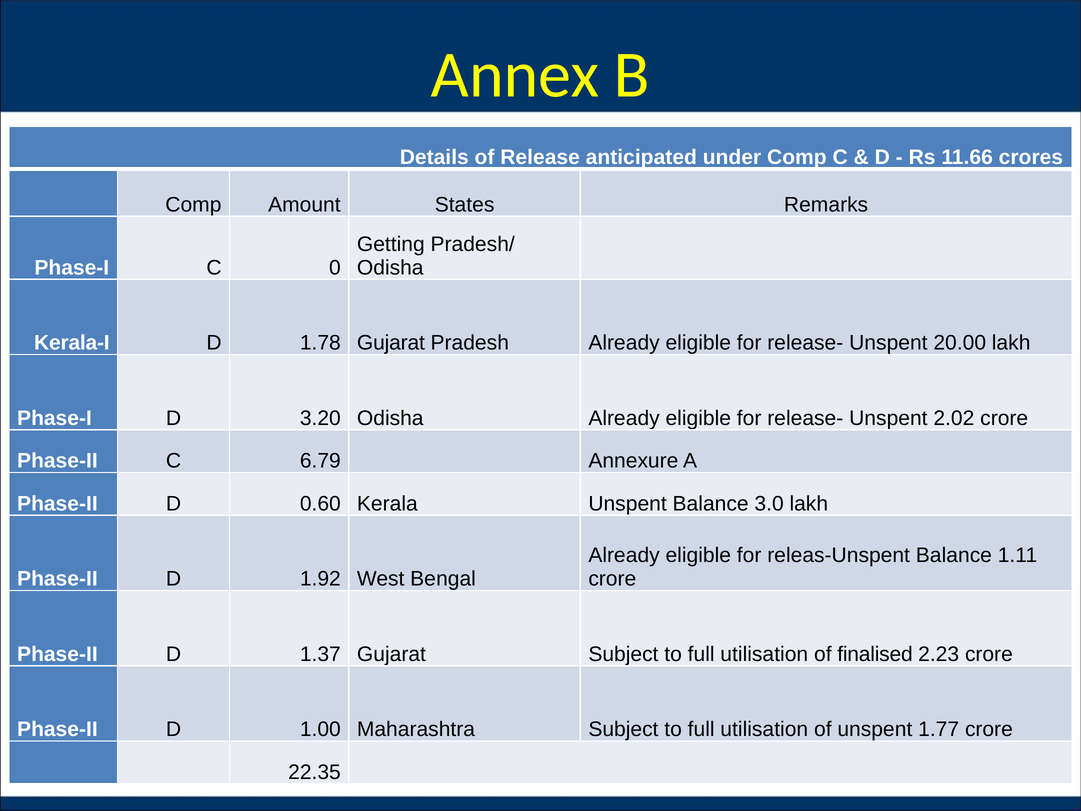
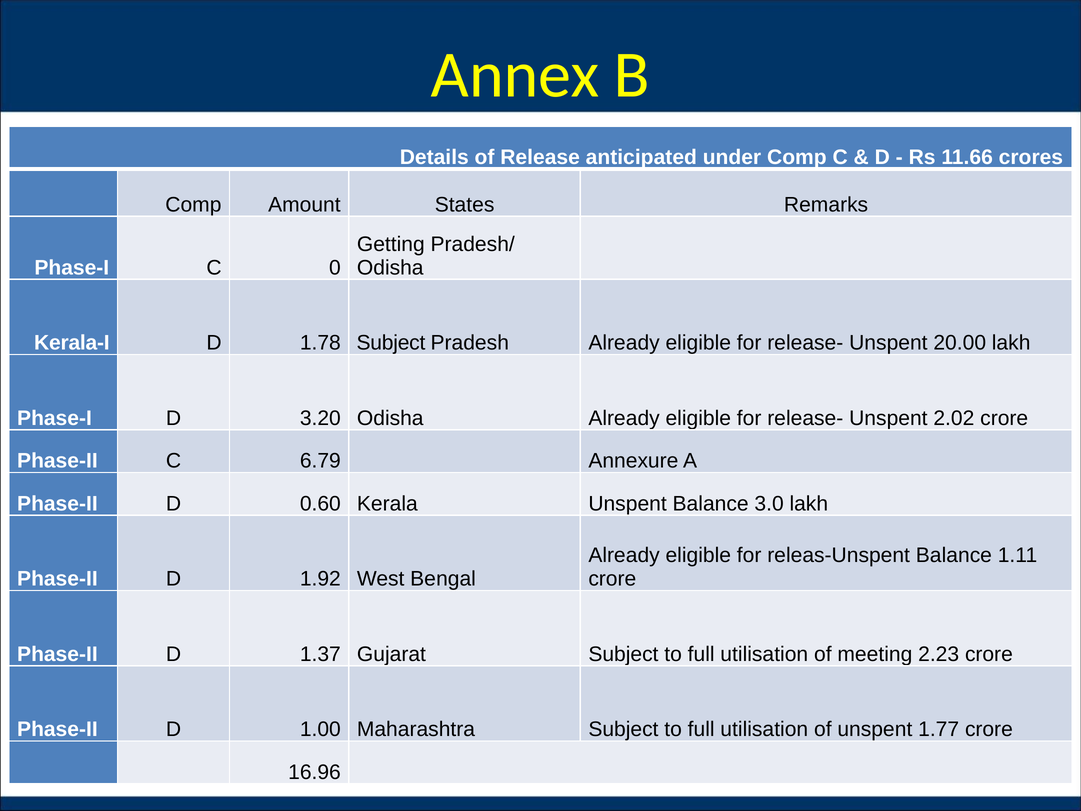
1.78 Gujarat: Gujarat -> Subject
finalised: finalised -> meeting
22.35: 22.35 -> 16.96
